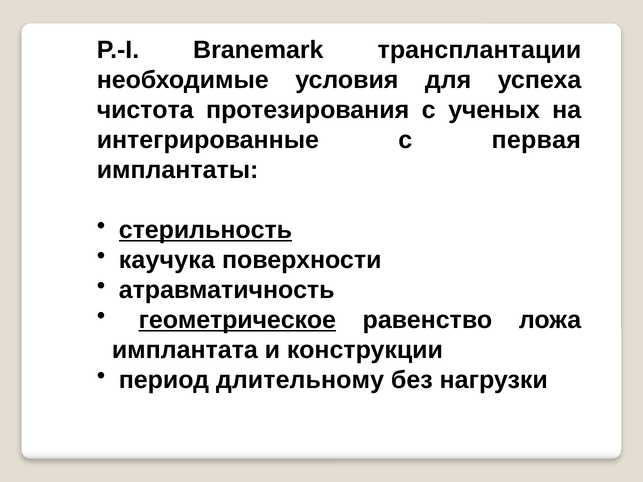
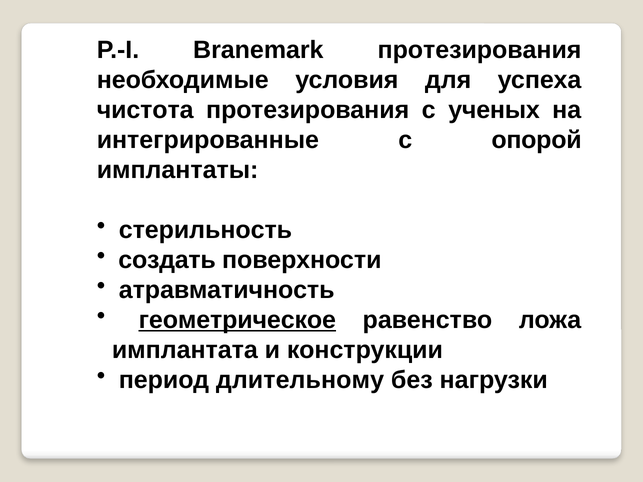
Branemark трансплантации: трансплантации -> протезирования
первая: первая -> опорой
стерильность underline: present -> none
каучука: каучука -> создать
